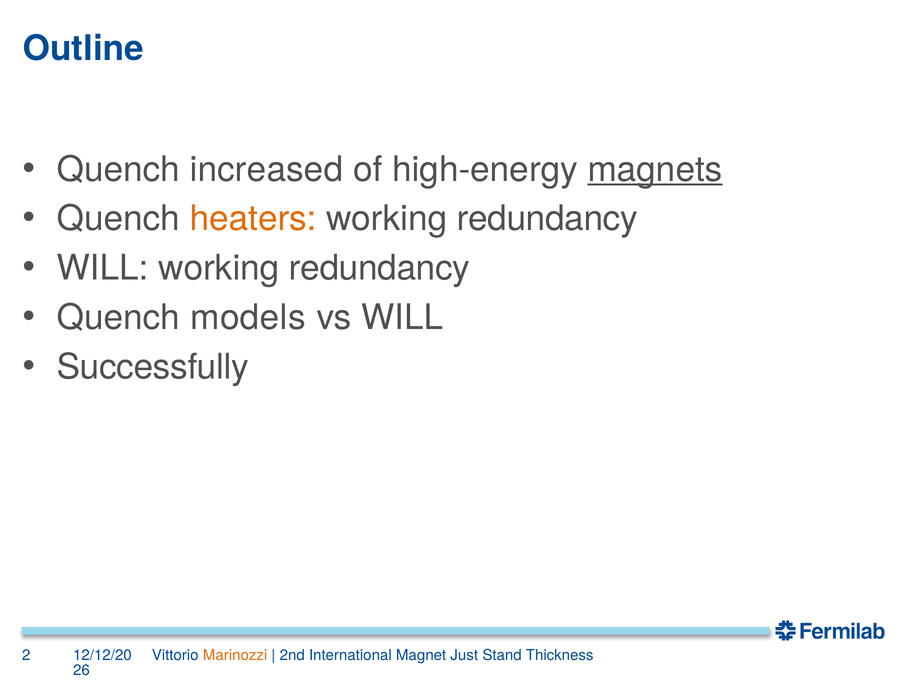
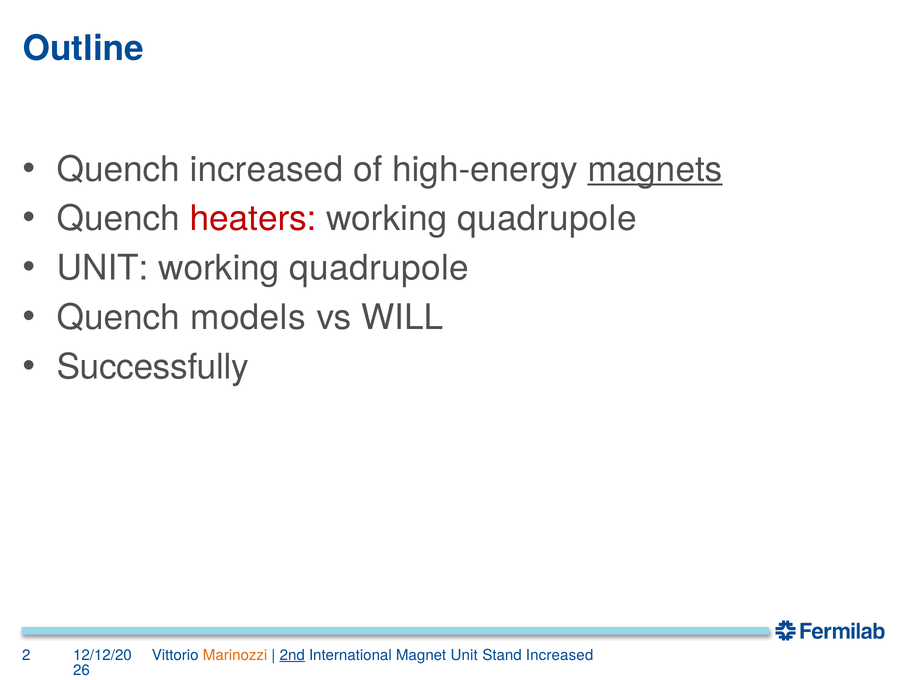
heaters colour: orange -> red
redundancy at (547, 219): redundancy -> quadrupole
WILL at (103, 268): WILL -> UNIT
redundancy at (379, 268): redundancy -> quadrupole
2nd underline: none -> present
Magnet Just: Just -> Unit
Stand Thickness: Thickness -> Increased
